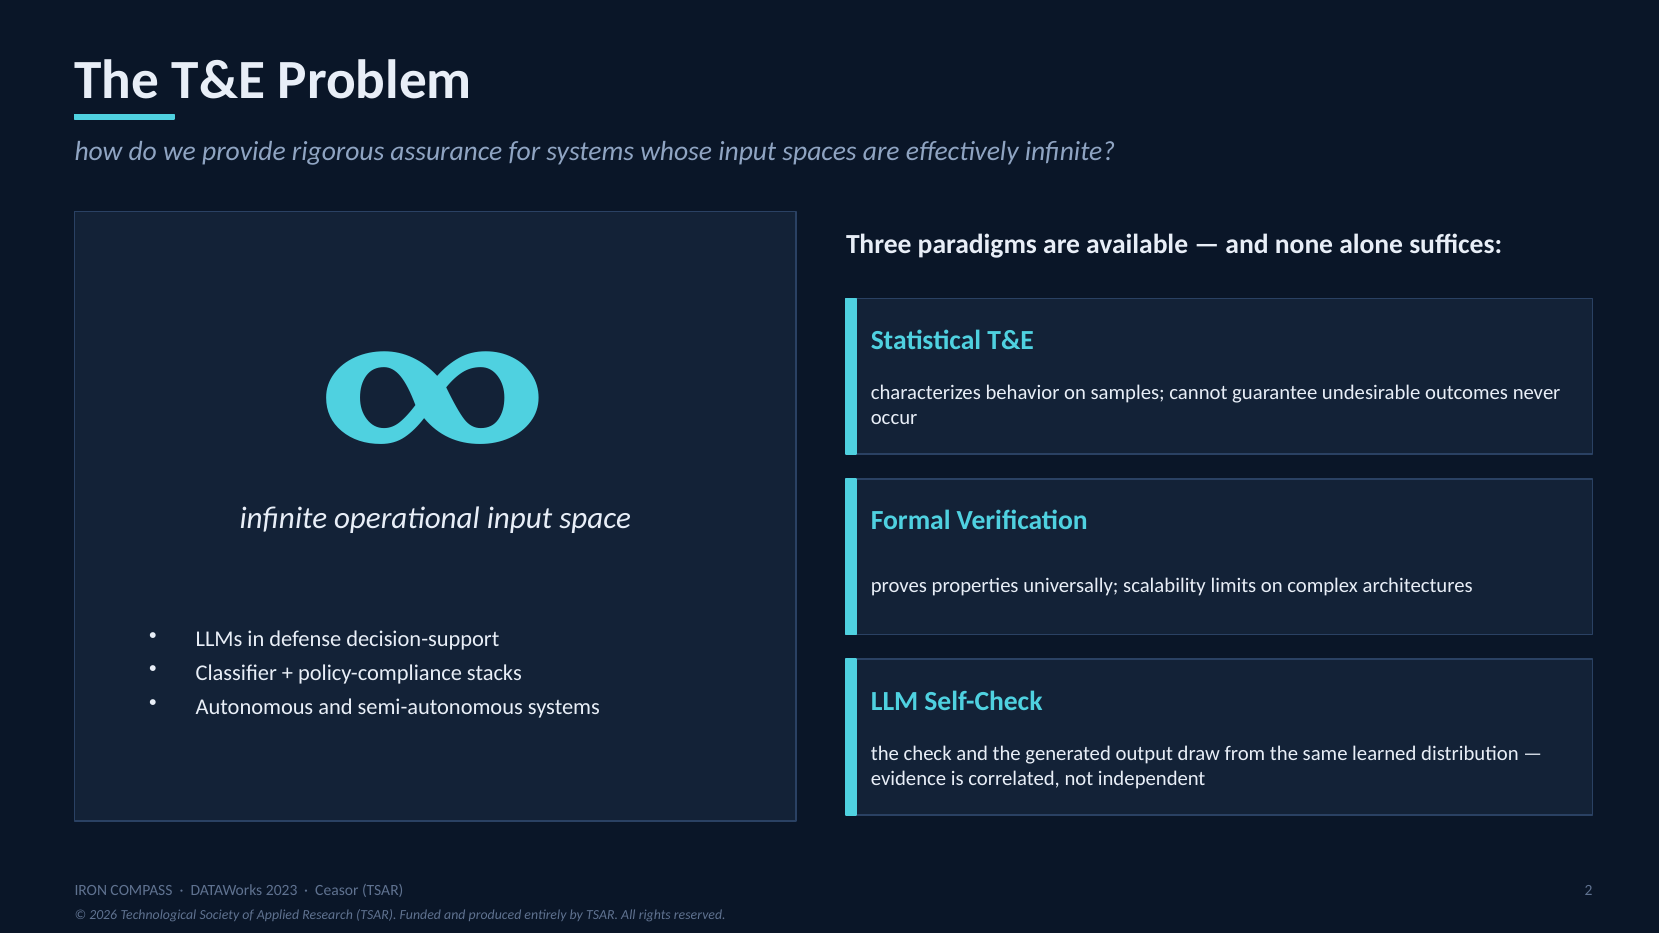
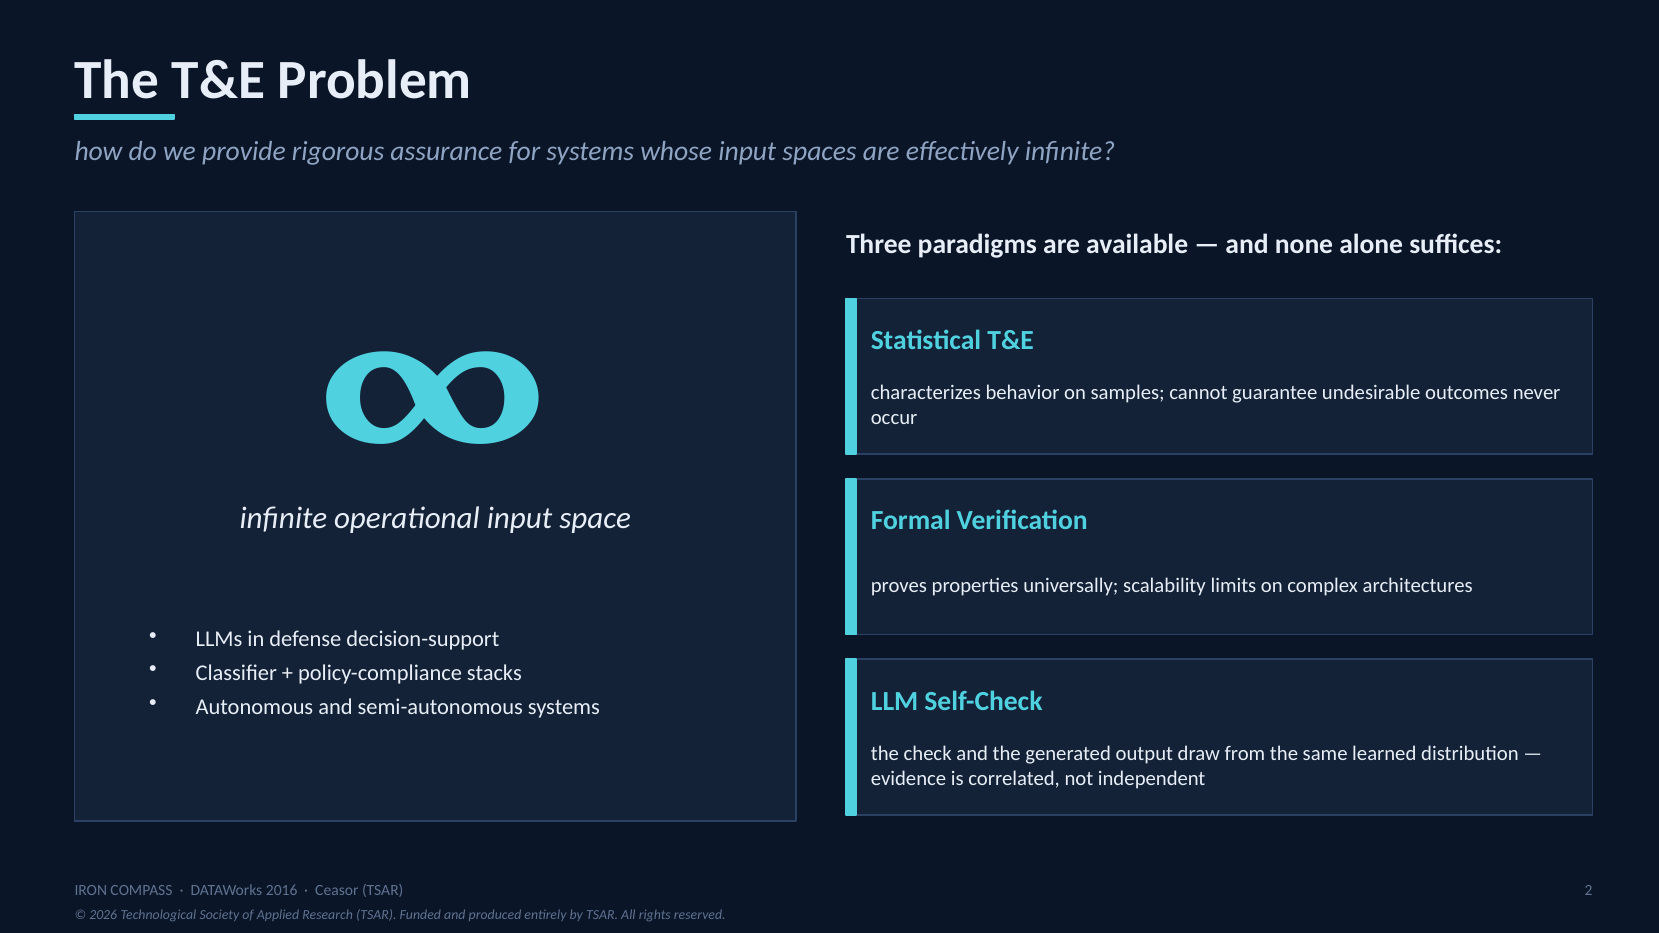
2023: 2023 -> 2016
